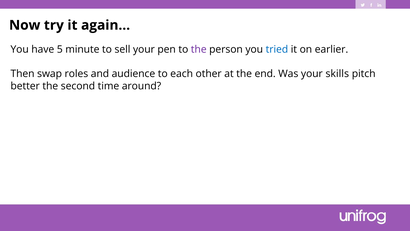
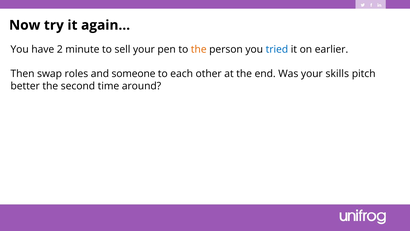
5: 5 -> 2
the at (199, 49) colour: purple -> orange
audience: audience -> someone
